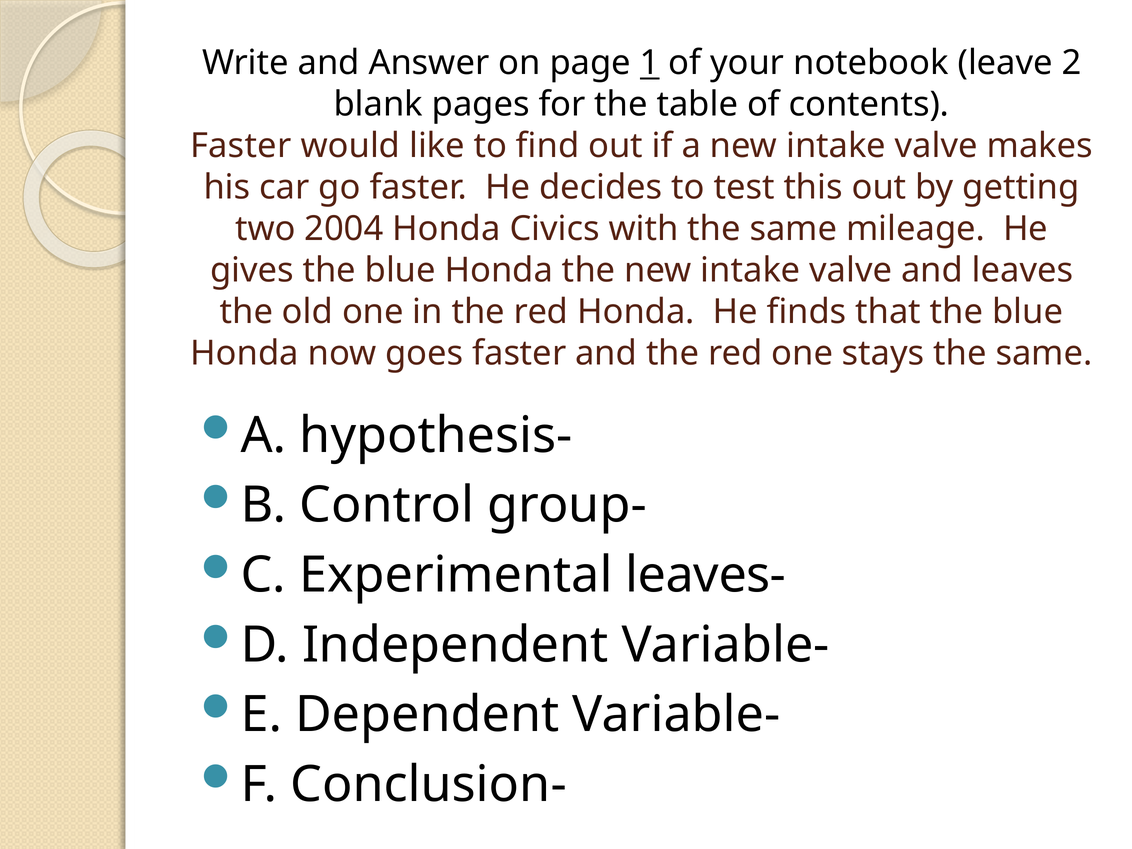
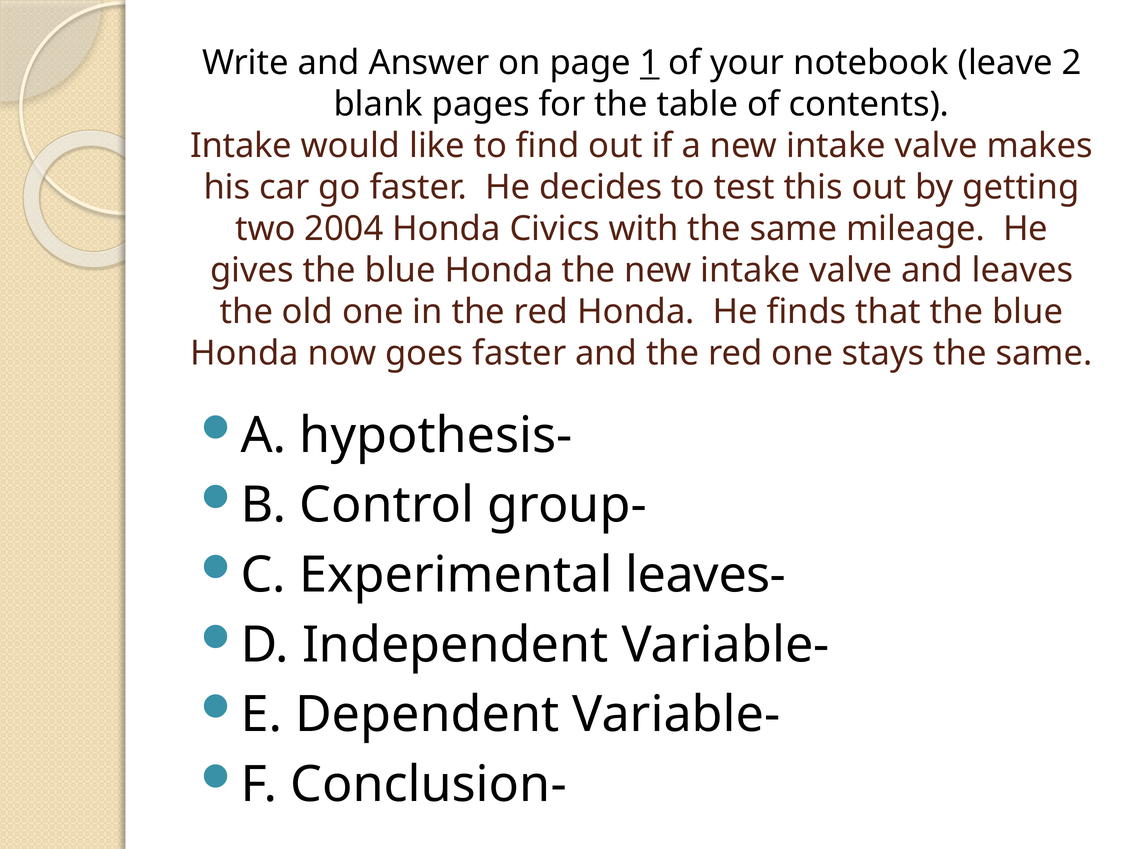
Faster at (241, 146): Faster -> Intake
